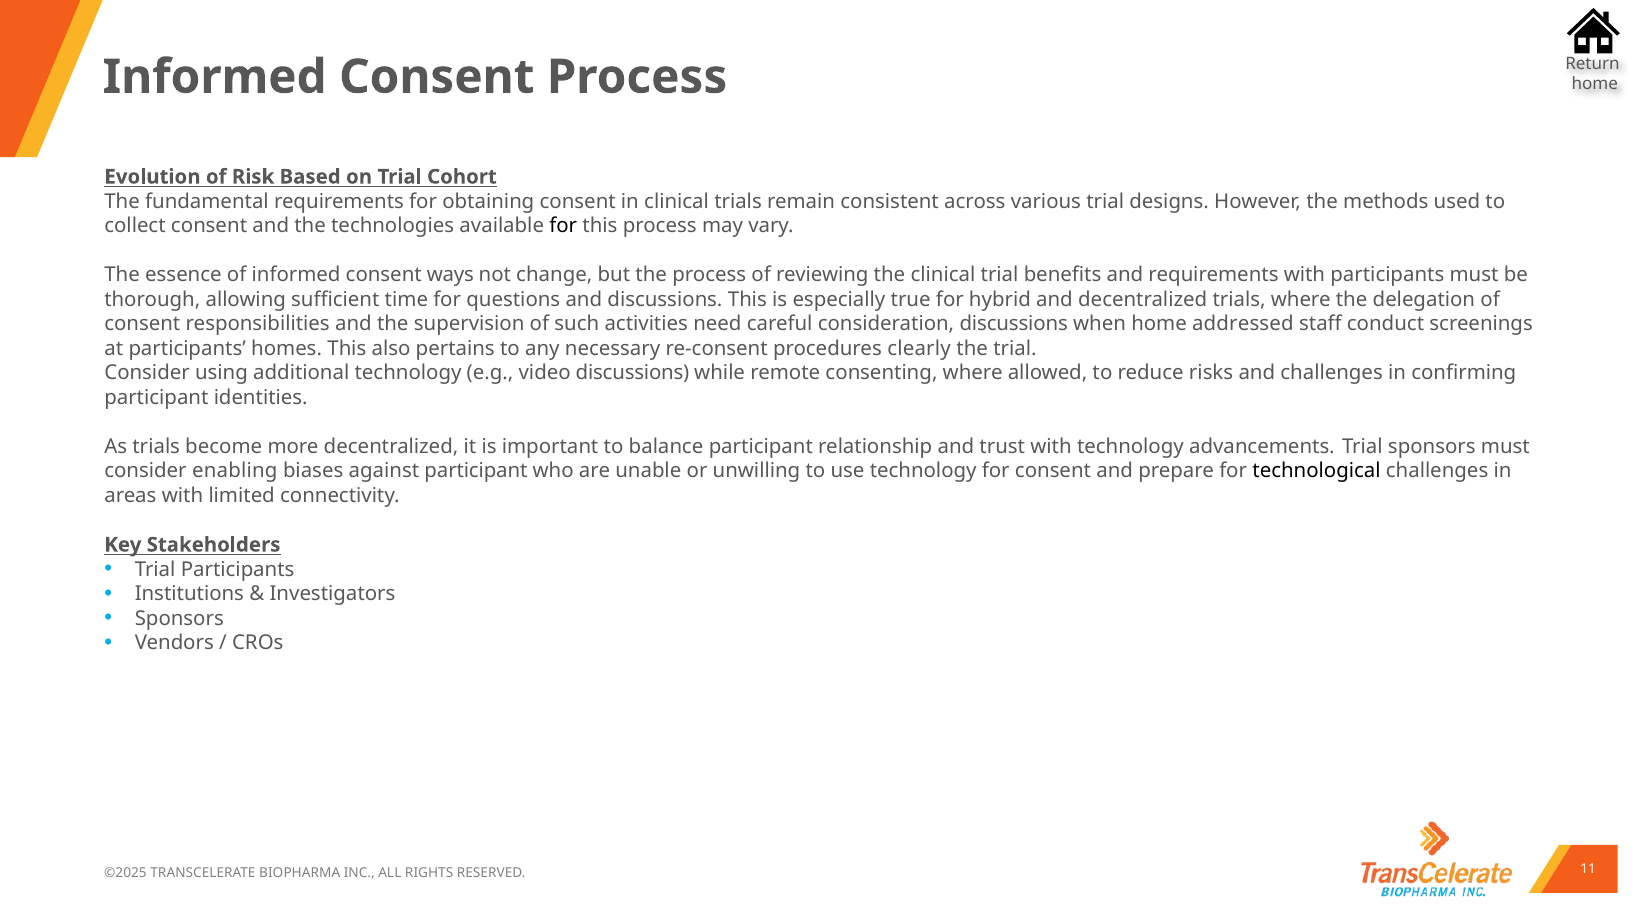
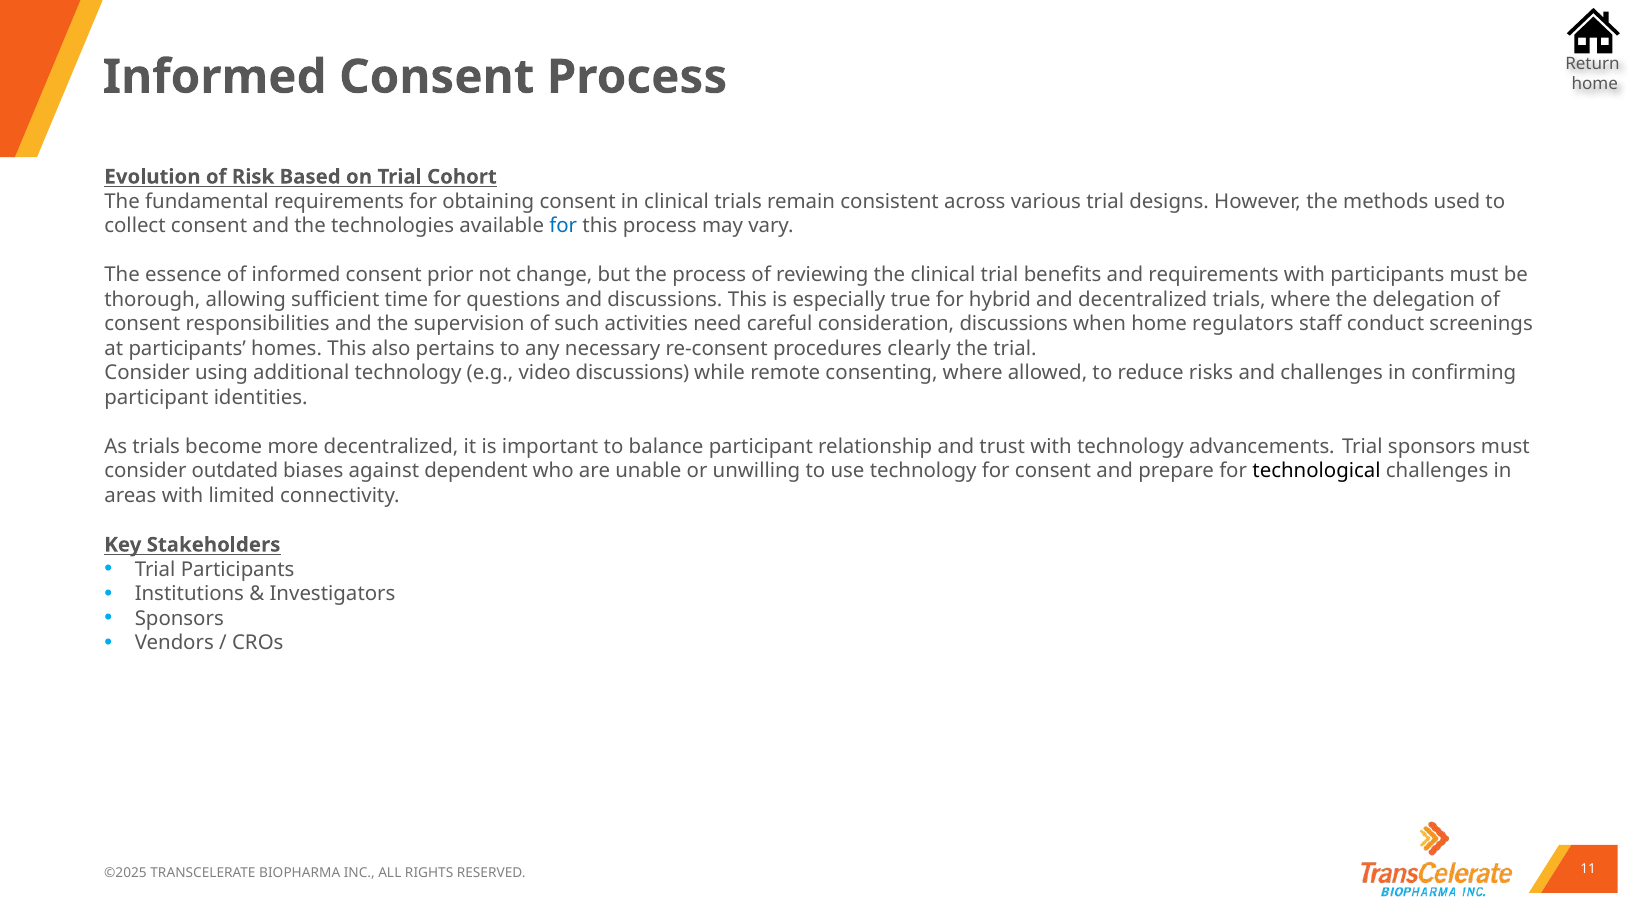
for at (563, 226) colour: black -> blue
ways: ways -> prior
addressed: addressed -> regulators
enabling: enabling -> outdated
against participant: participant -> dependent
